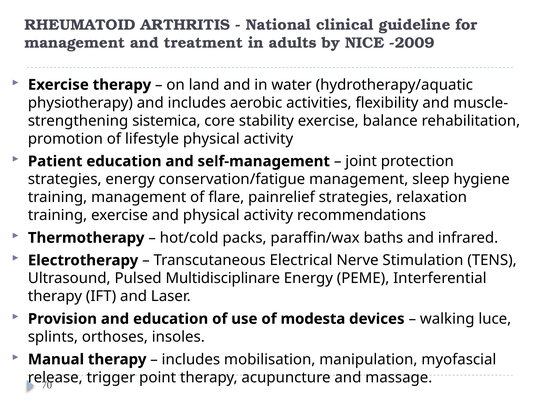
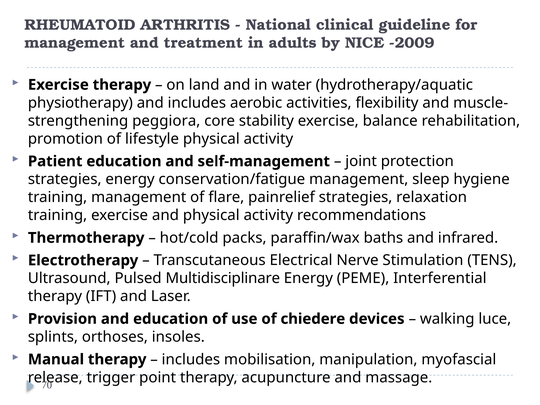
sistemica: sistemica -> peggiora
modesta: modesta -> chiedere
